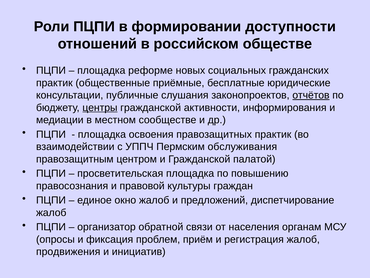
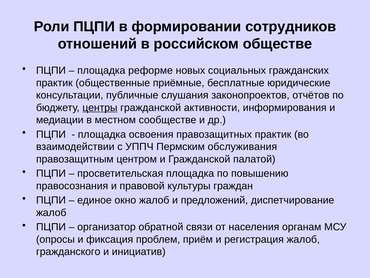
доступности: доступности -> сотрудников
отчётов underline: present -> none
продвижения: продвижения -> гражданского
